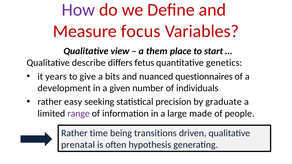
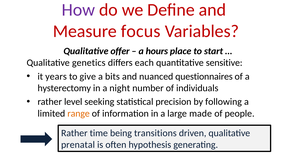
view: view -> offer
them: them -> hours
describe: describe -> genetics
fetus: fetus -> each
genetics: genetics -> sensitive
development: development -> hysterectomy
given: given -> night
easy: easy -> level
graduate: graduate -> following
range colour: purple -> orange
